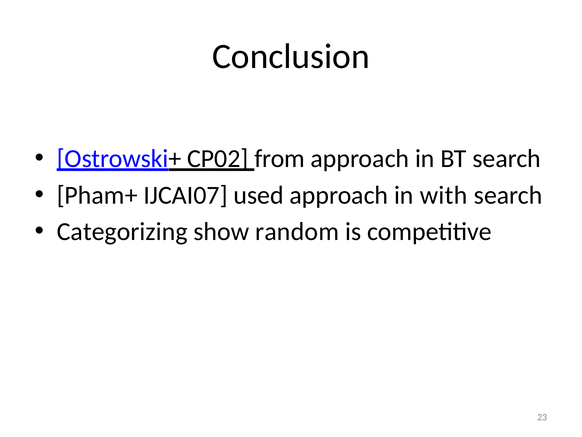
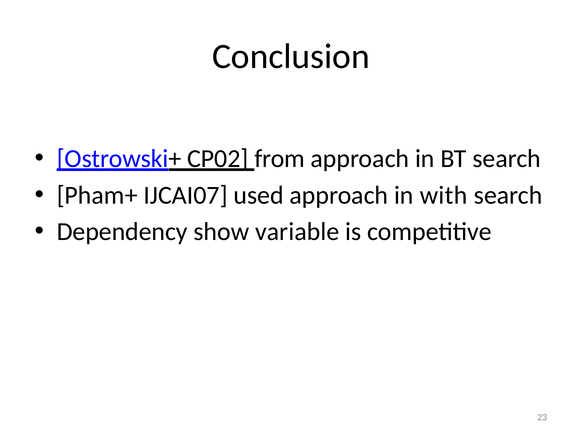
Categorizing: Categorizing -> Dependency
random: random -> variable
